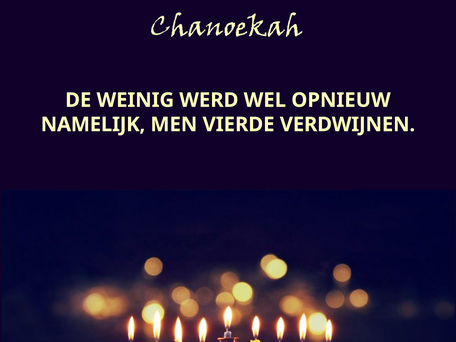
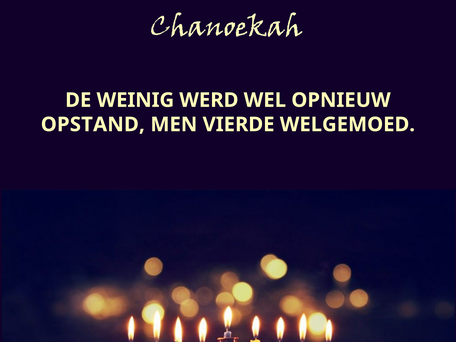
NAMELIJK: NAMELIJK -> OPSTAND
VERDWIJNEN: VERDWIJNEN -> WELGEMOED
